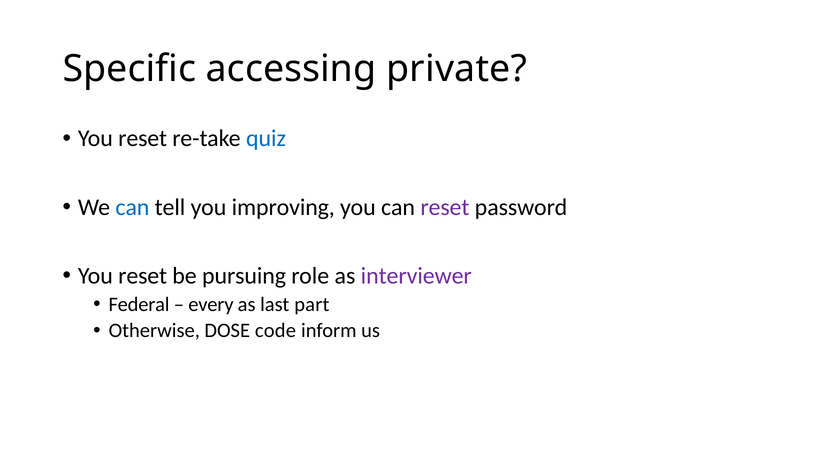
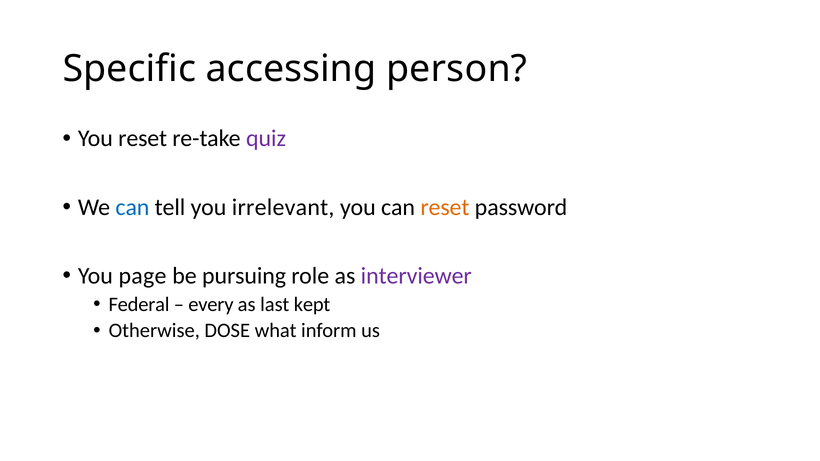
private: private -> person
quiz colour: blue -> purple
improving: improving -> irrelevant
reset at (445, 207) colour: purple -> orange
reset at (143, 276): reset -> page
part: part -> kept
code: code -> what
